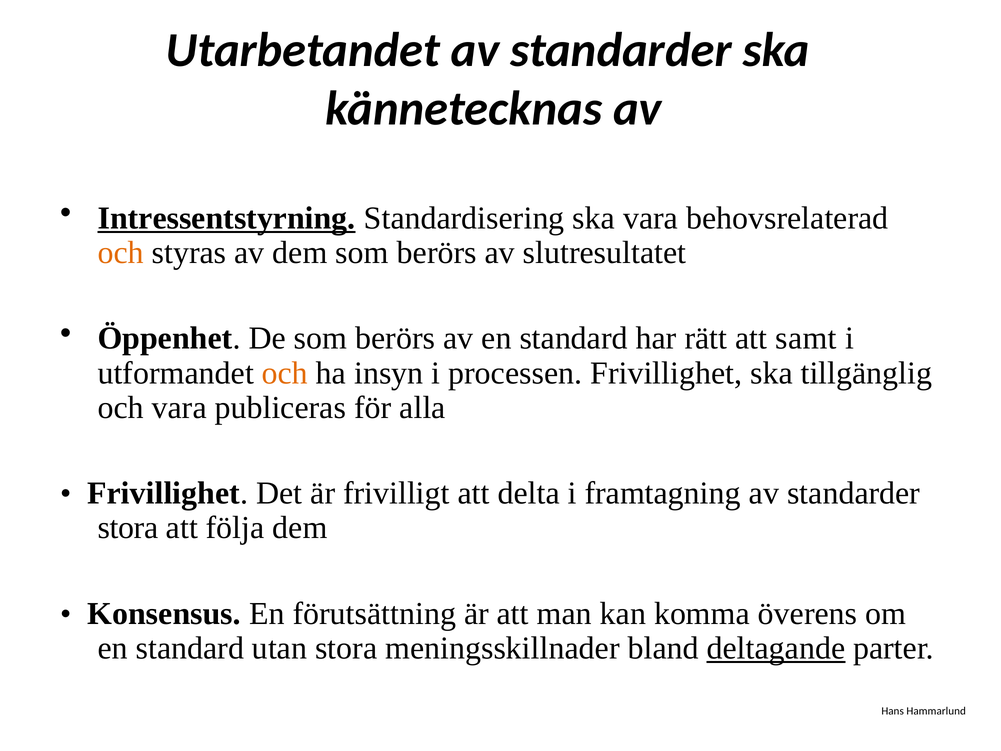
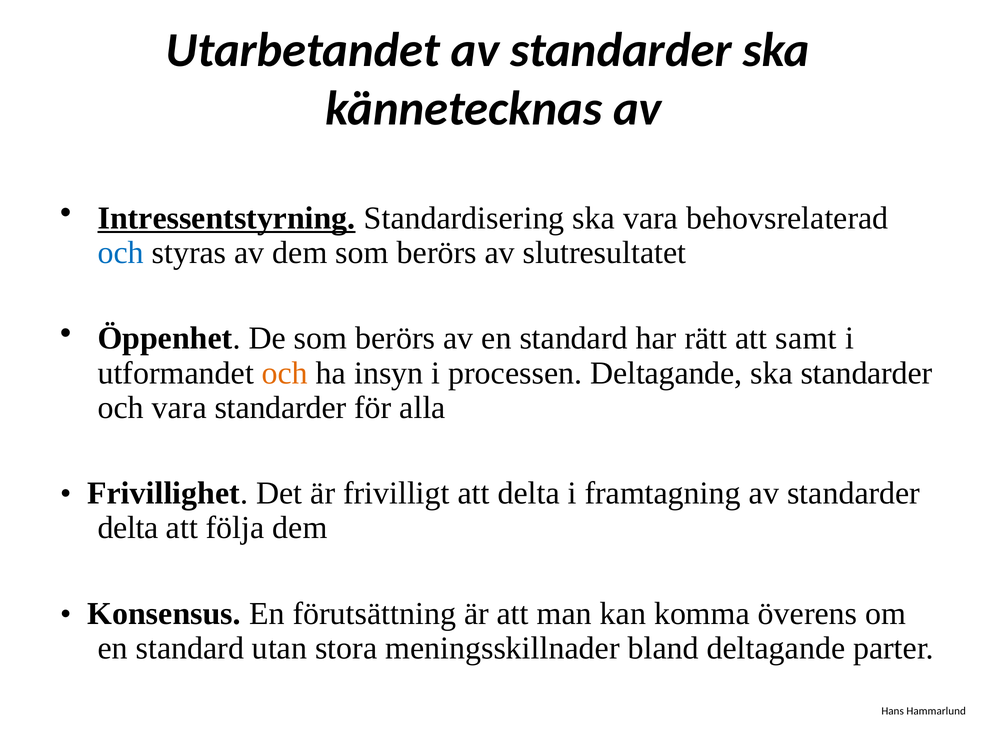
och at (121, 253) colour: orange -> blue
processen Frivillighet: Frivillighet -> Deltagande
ska tillgänglig: tillgänglig -> standarder
vara publiceras: publiceras -> standarder
stora at (128, 528): stora -> delta
deltagande at (776, 648) underline: present -> none
